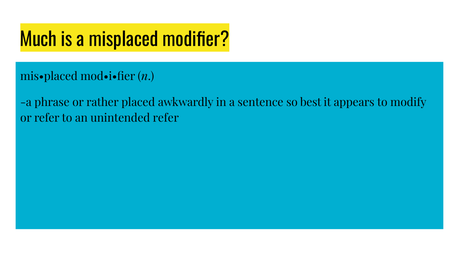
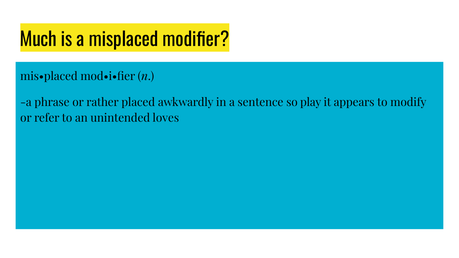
best: best -> play
unintended refer: refer -> loves
